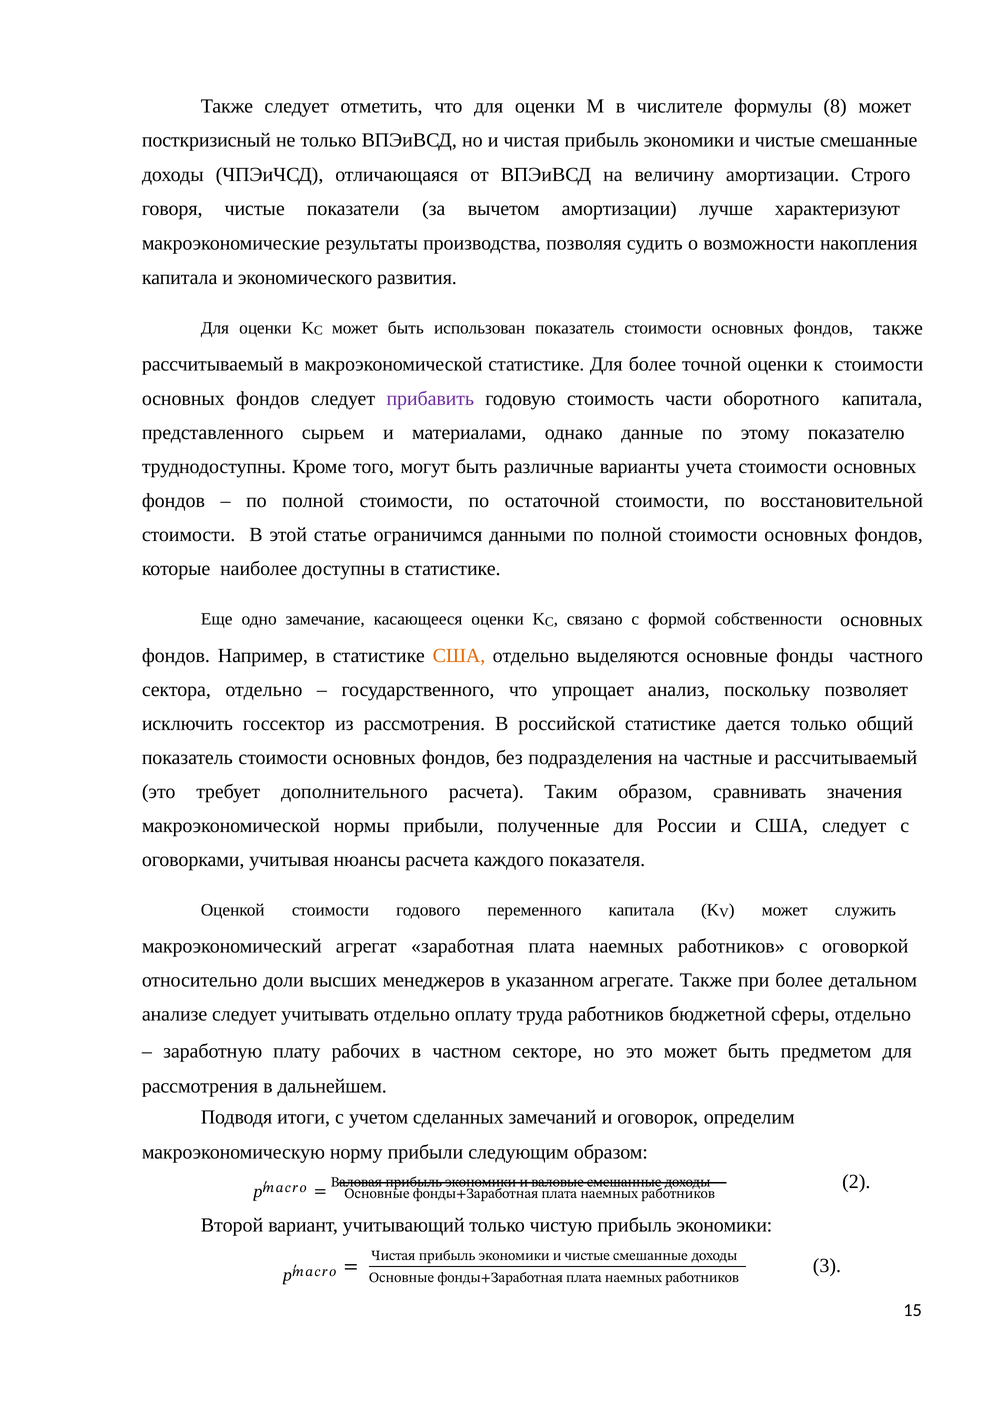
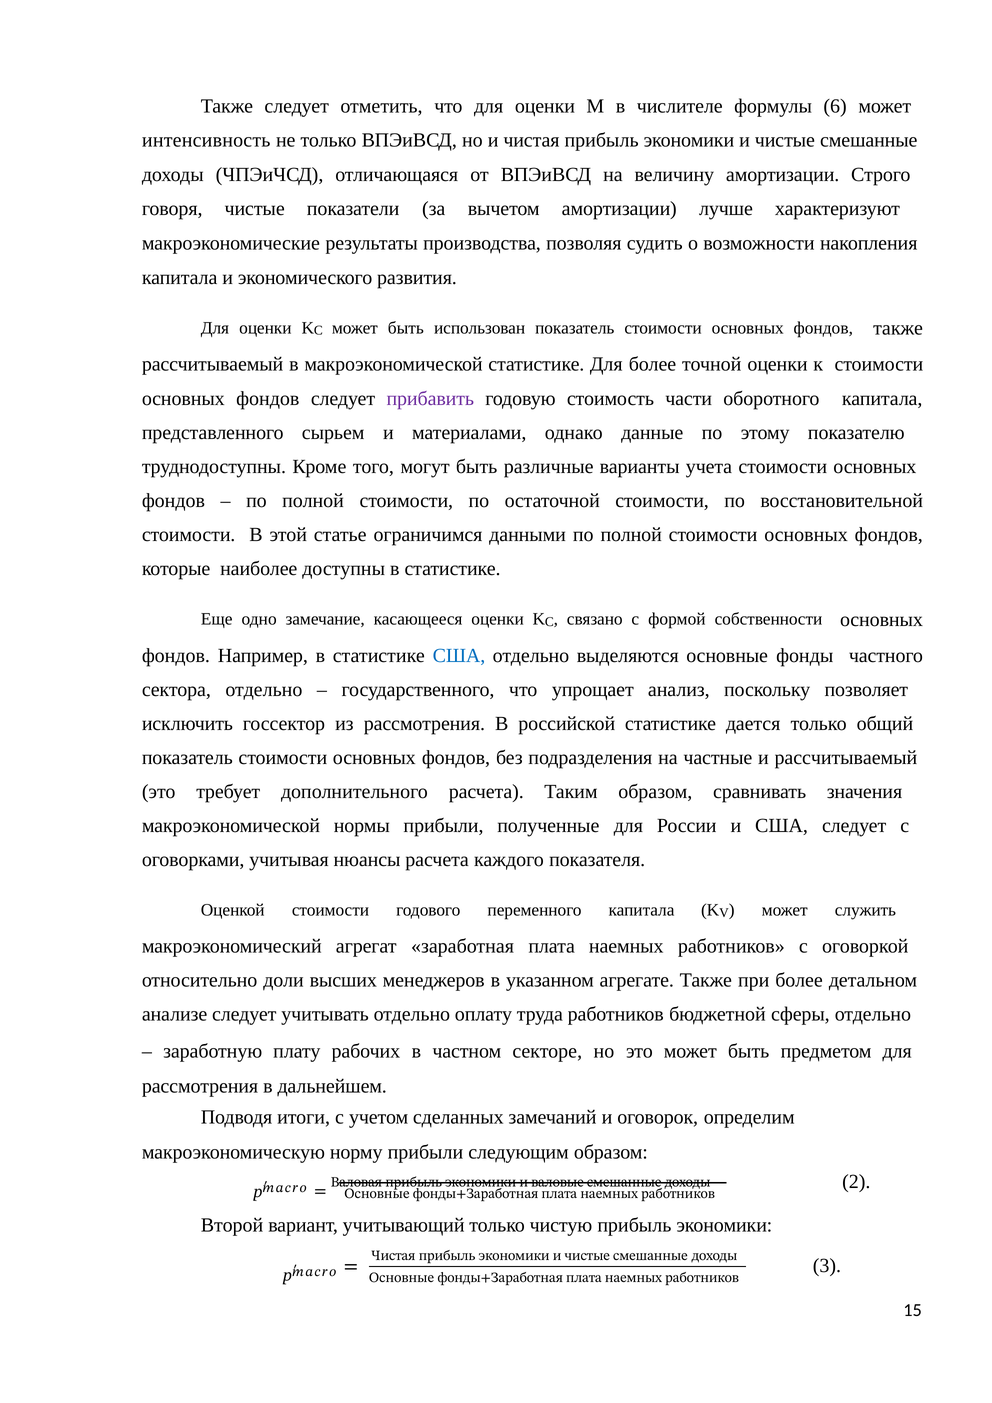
8: 8 -> 6
посткризисный: посткризисный -> интенсивность
США at (459, 656) colour: orange -> blue
